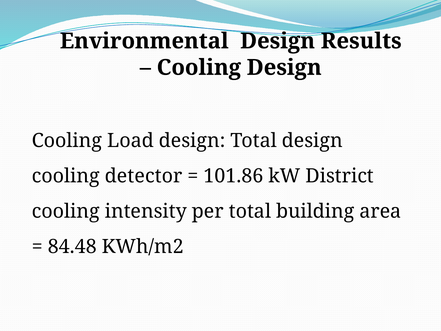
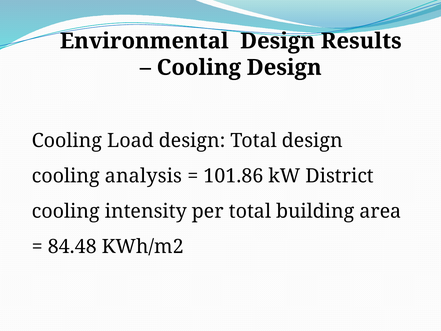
detector: detector -> analysis
